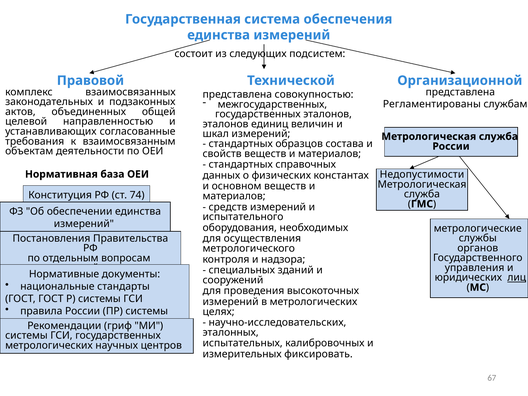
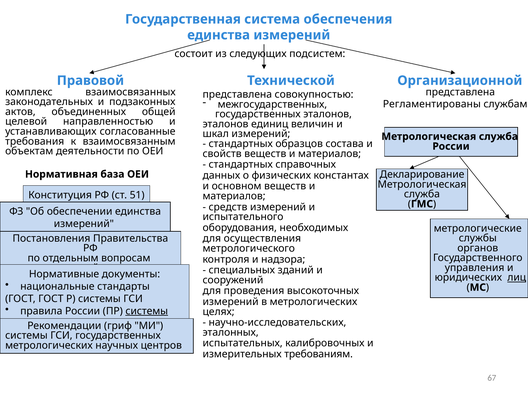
Недопустимости: Недопустимости -> Декларирование
74: 74 -> 51
системы at (147, 311) underline: none -> present
фиксировать: фиксировать -> требованиям
